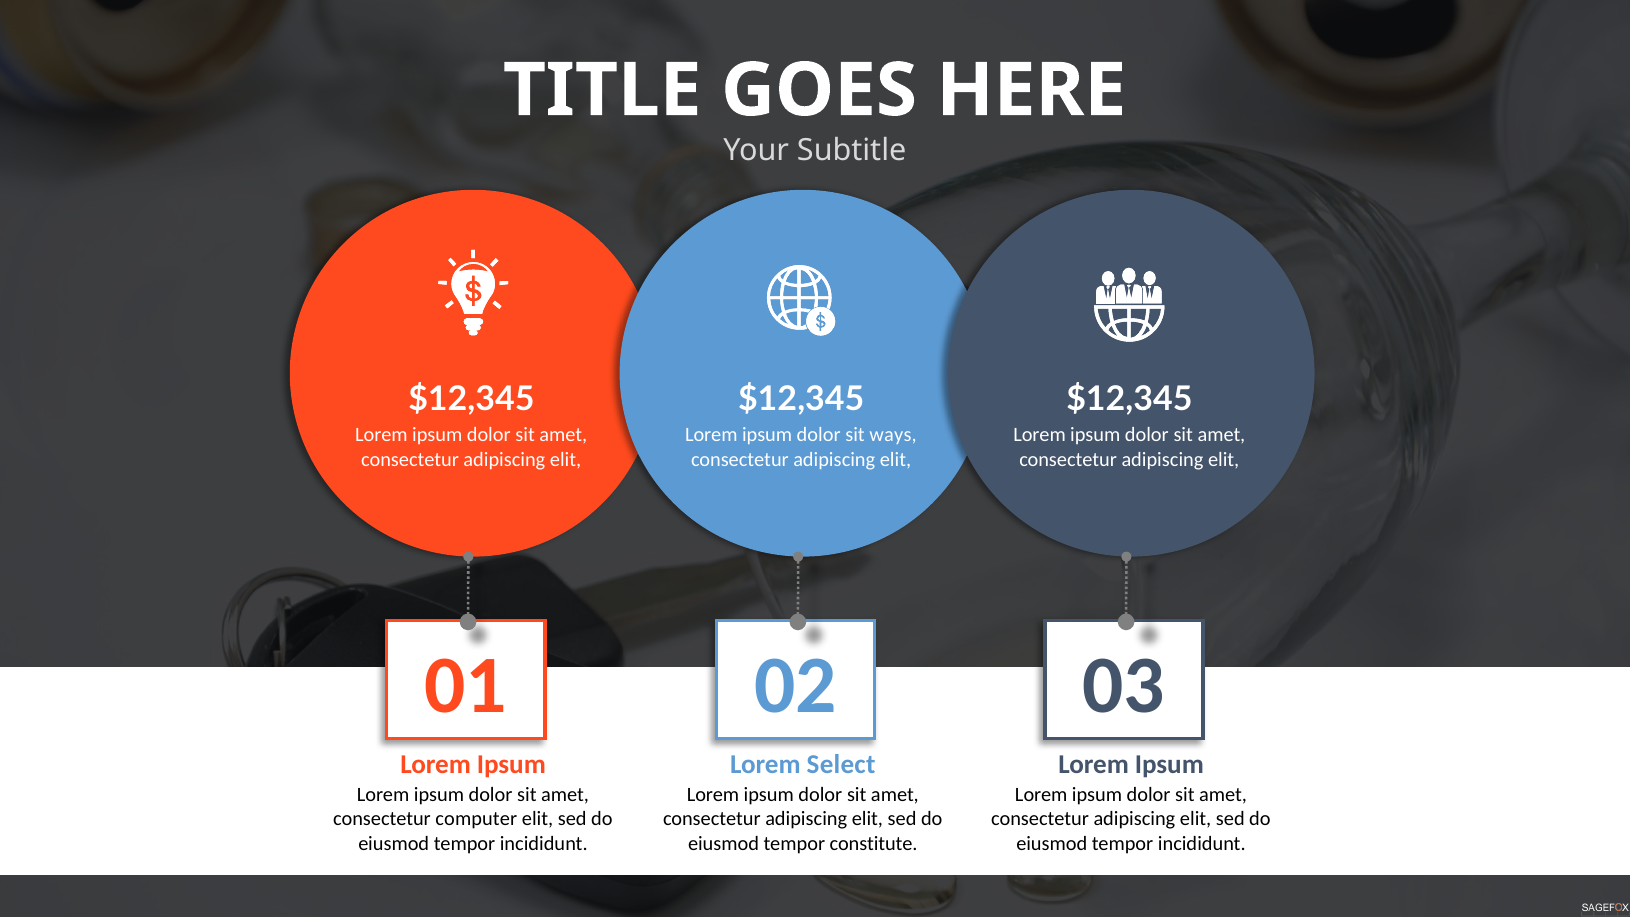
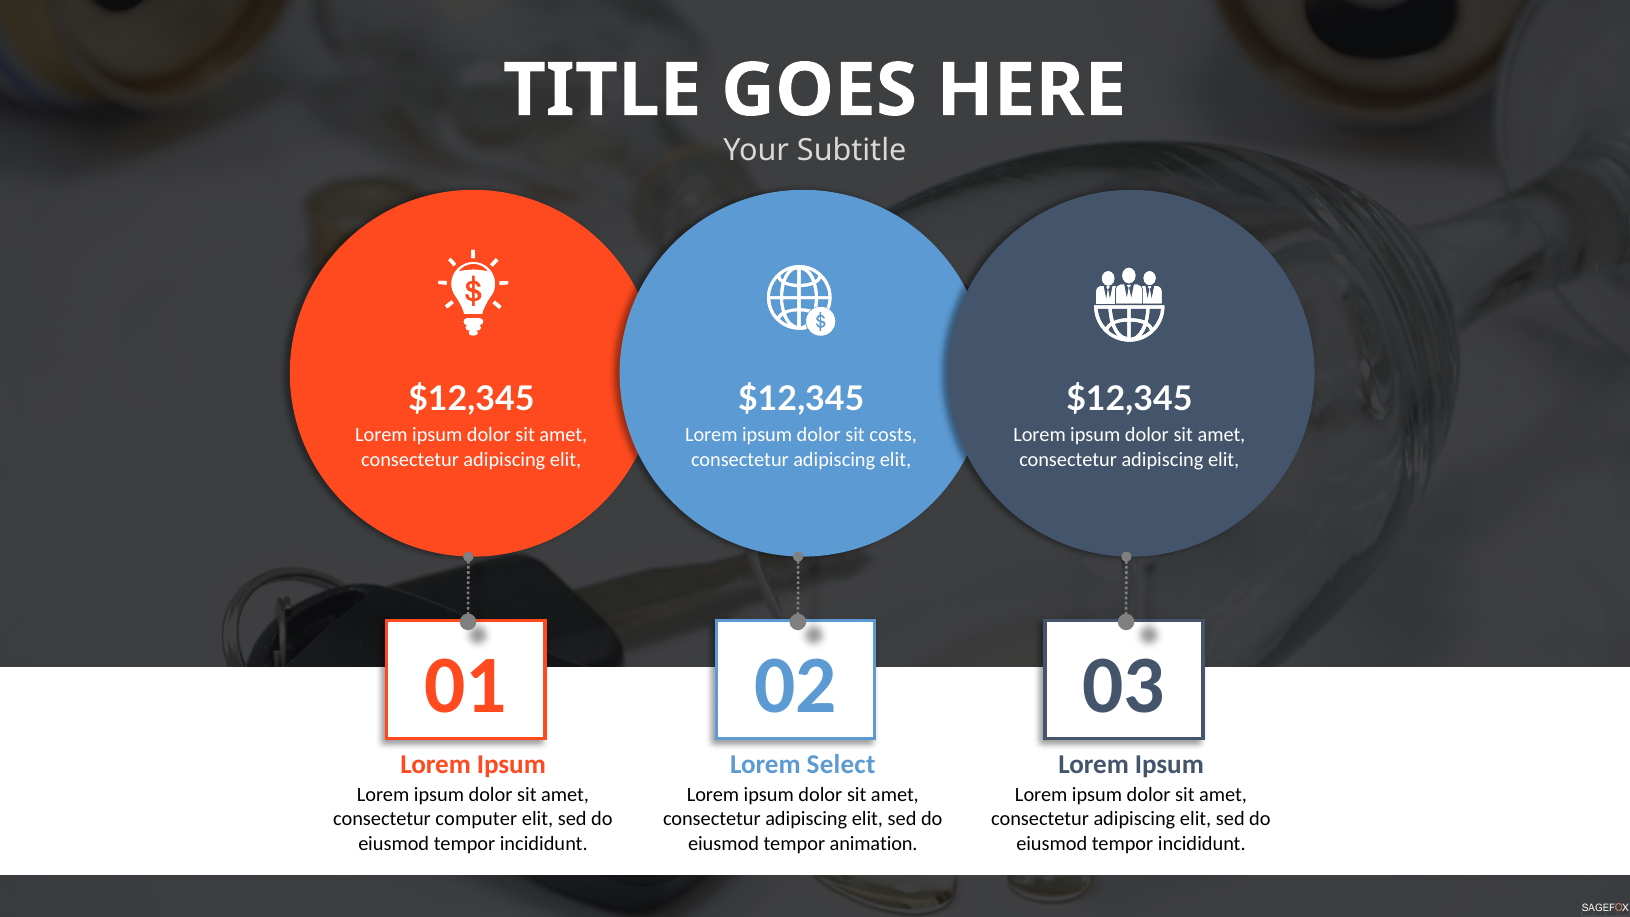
ways: ways -> costs
constitute: constitute -> animation
